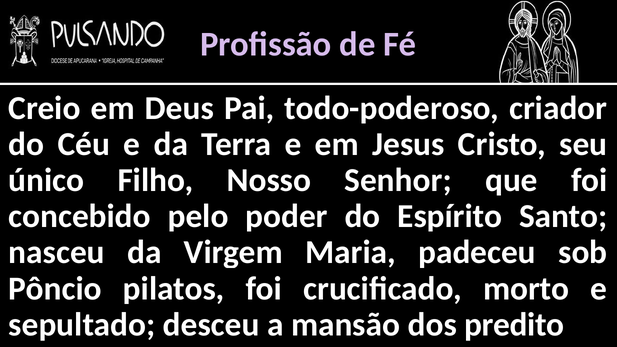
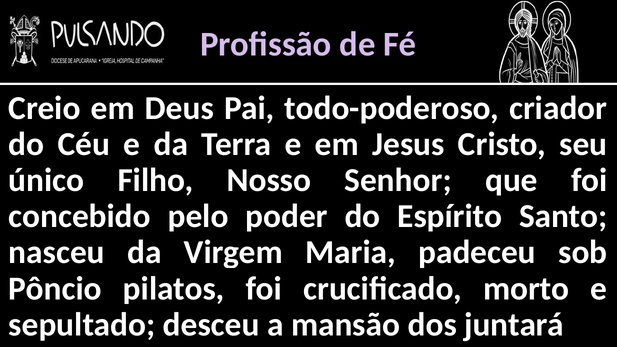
predito: predito -> juntará
